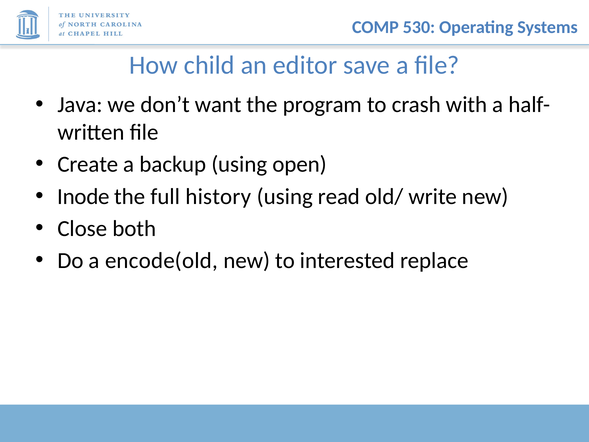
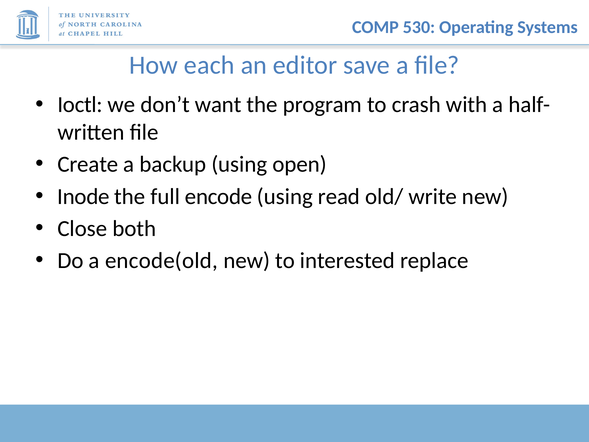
child: child -> each
Java: Java -> Ioctl
history: history -> encode
